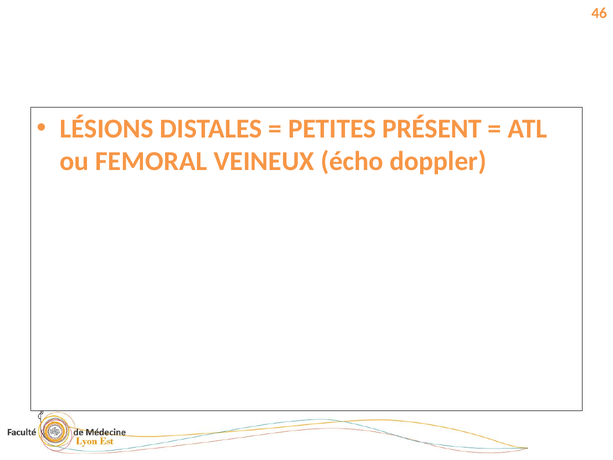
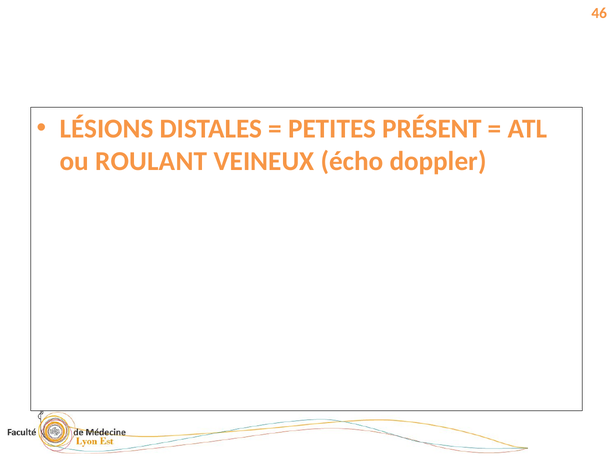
FEMORAL: FEMORAL -> ROULANT
